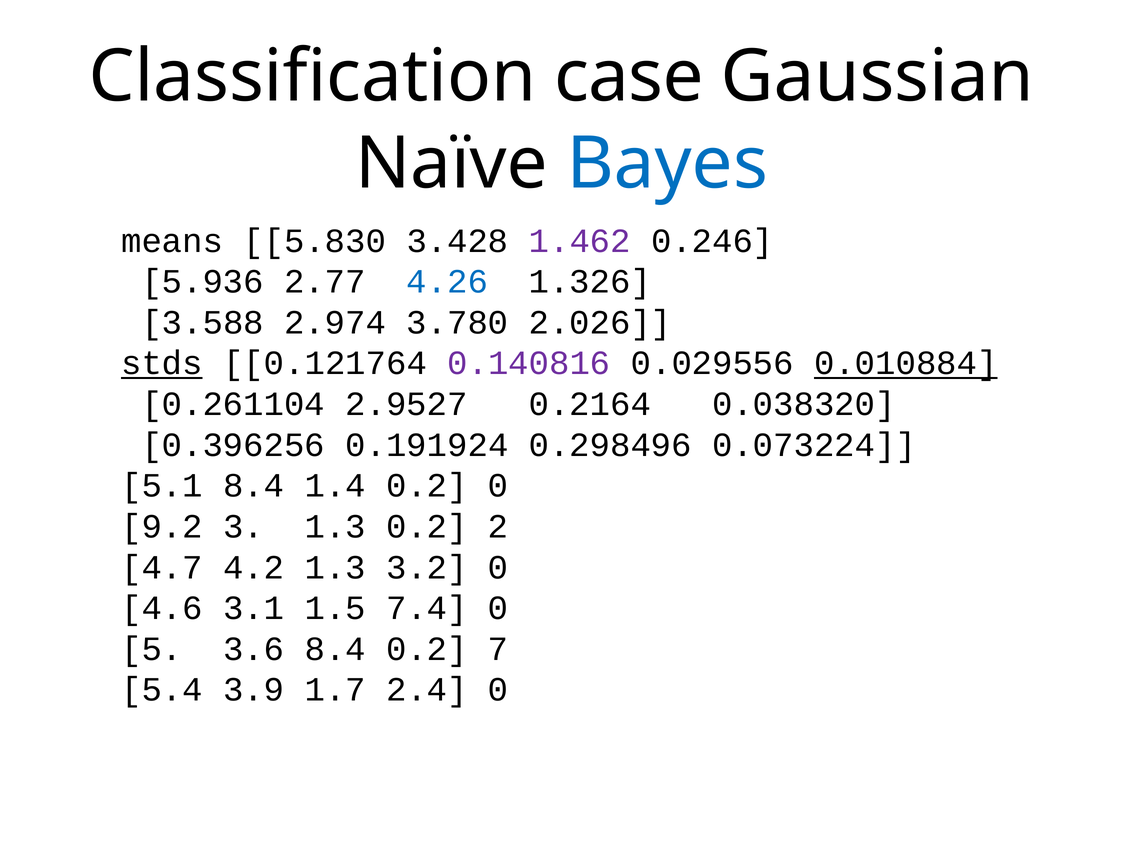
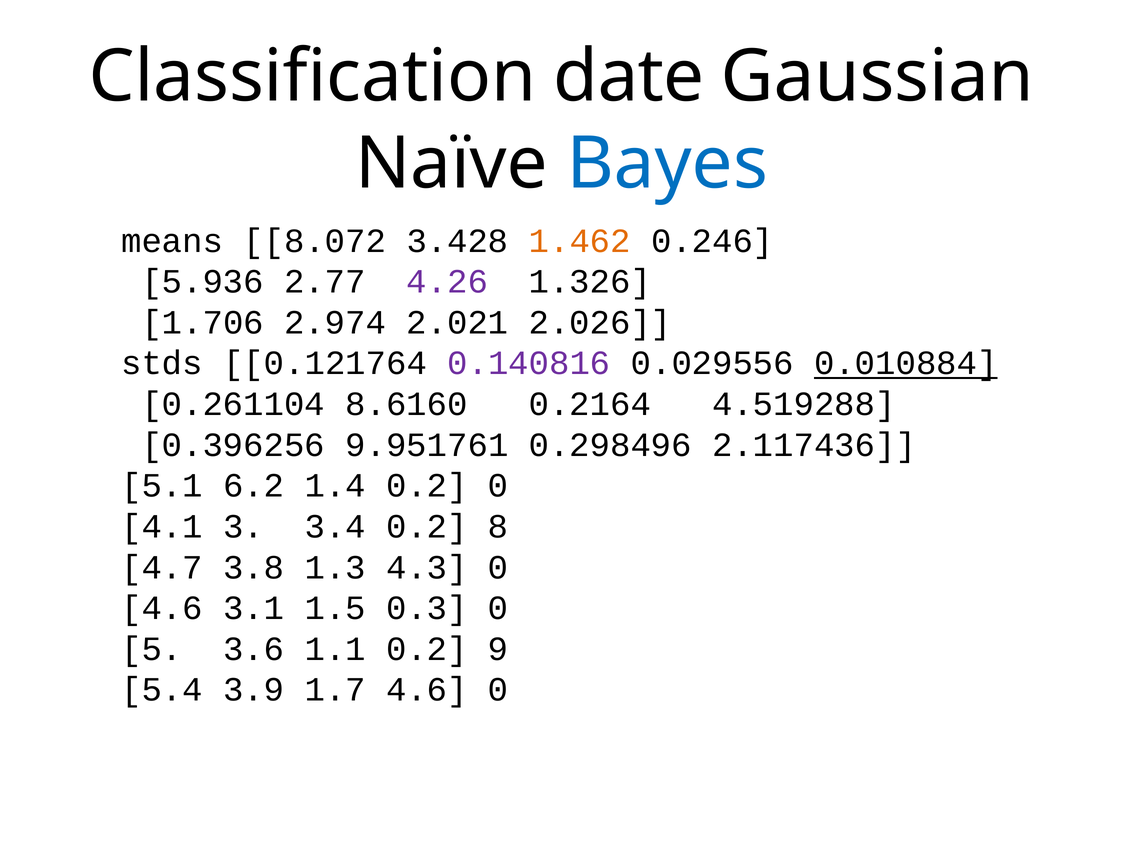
case: case -> date
5.830: 5.830 -> 8.072
1.462 colour: purple -> orange
4.26 colour: blue -> purple
3.588: 3.588 -> 1.706
3.780: 3.780 -> 2.021
stds underline: present -> none
2.9527: 2.9527 -> 8.6160
0.038320: 0.038320 -> 4.519288
0.191924: 0.191924 -> 9.951761
0.073224: 0.073224 -> 2.117436
5.1 8.4: 8.4 -> 6.2
9.2: 9.2 -> 4.1
3 1.3: 1.3 -> 3.4
2: 2 -> 8
4.2: 4.2 -> 3.8
3.2: 3.2 -> 4.3
7.4: 7.4 -> 0.3
3.6 8.4: 8.4 -> 1.1
7: 7 -> 9
1.7 2.4: 2.4 -> 4.6
